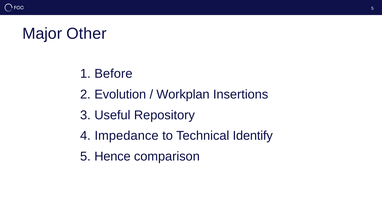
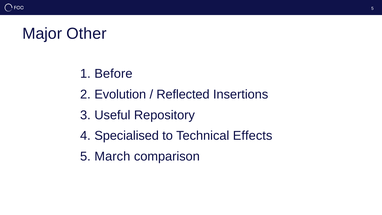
Workplan: Workplan -> Reflected
Impedance: Impedance -> Specialised
Identify: Identify -> Effects
Hence: Hence -> March
